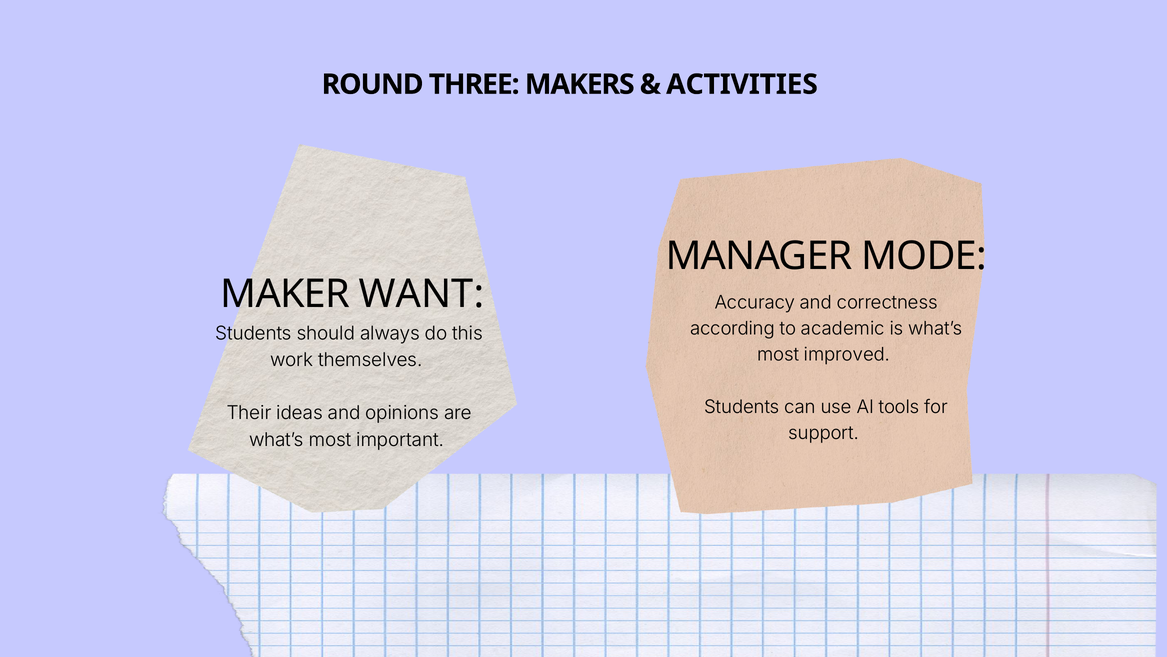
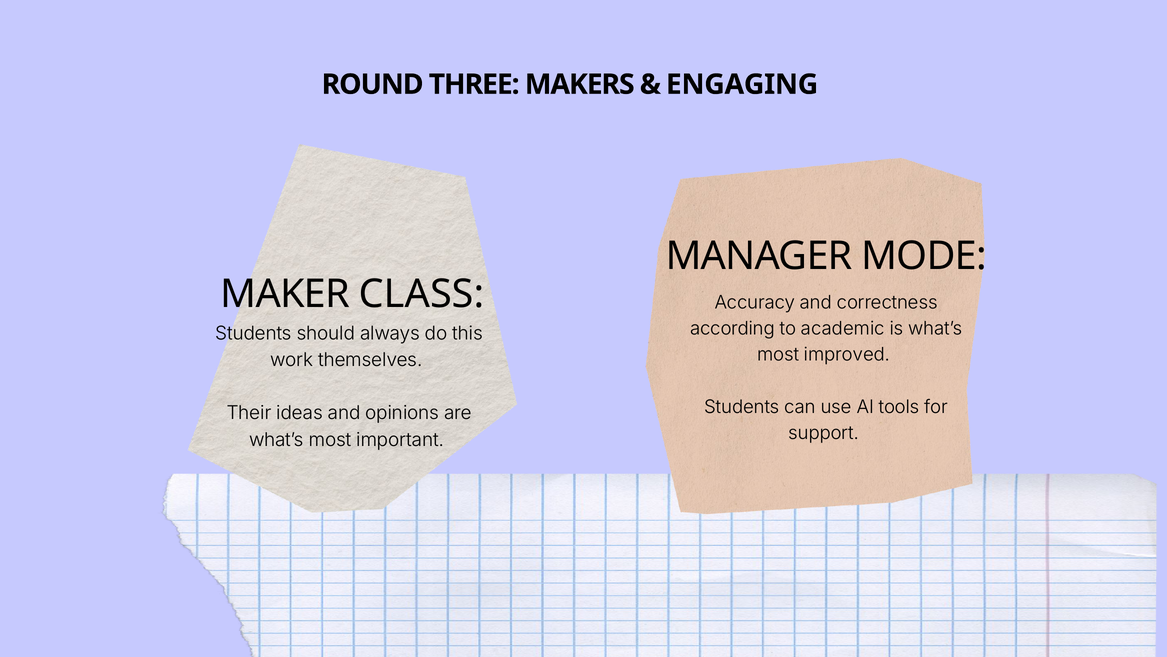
ACTIVITIES: ACTIVITIES -> ENGAGING
WANT: WANT -> CLASS
